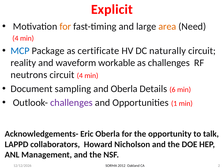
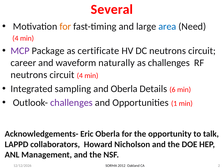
Explicit: Explicit -> Several
area colour: orange -> blue
MCP colour: blue -> purple
DC naturally: naturally -> neutrons
reality: reality -> career
workable: workable -> naturally
Document: Document -> Integrated
